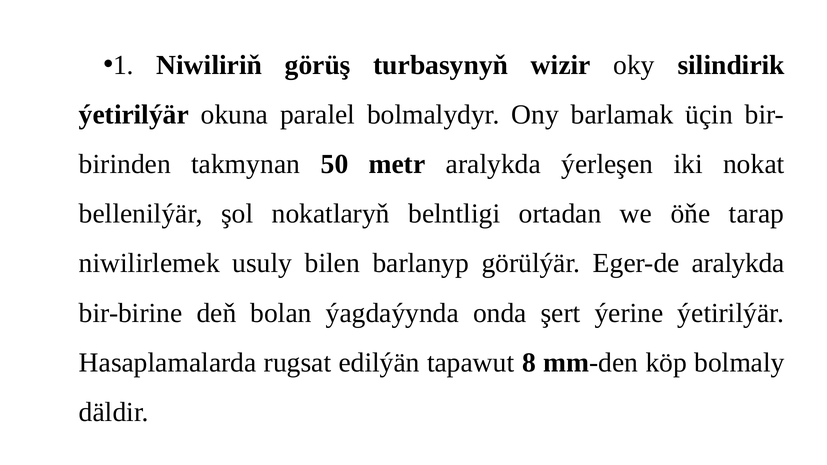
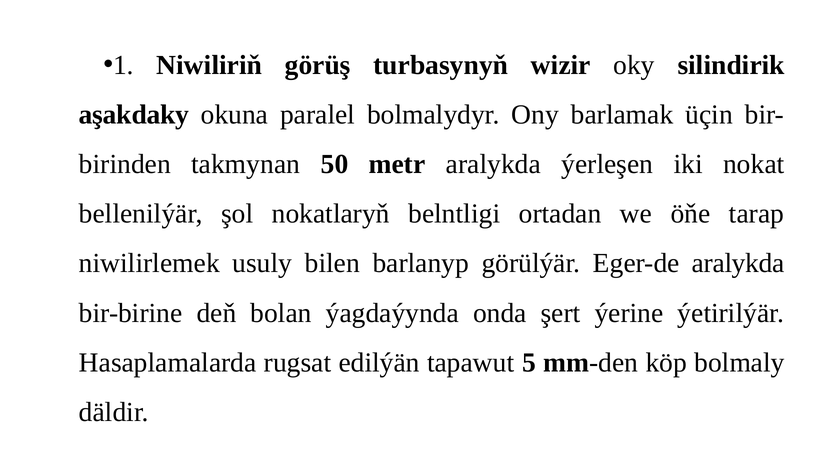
ýetirilýär at (134, 115): ýetirilýär -> aşakdaky
8: 8 -> 5
